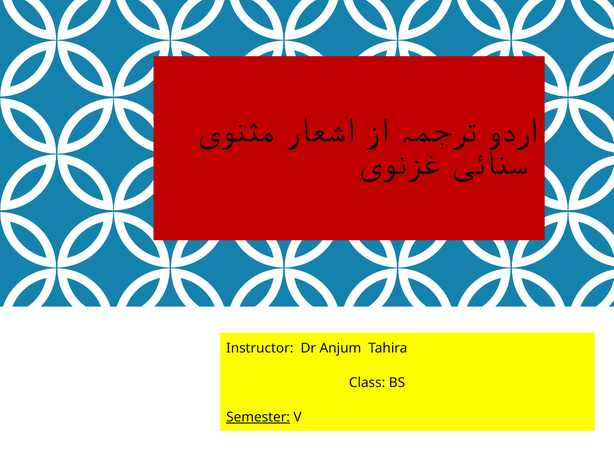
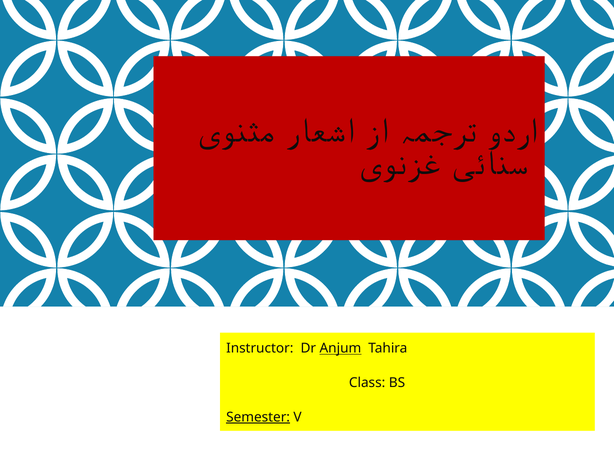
Anjum underline: none -> present
